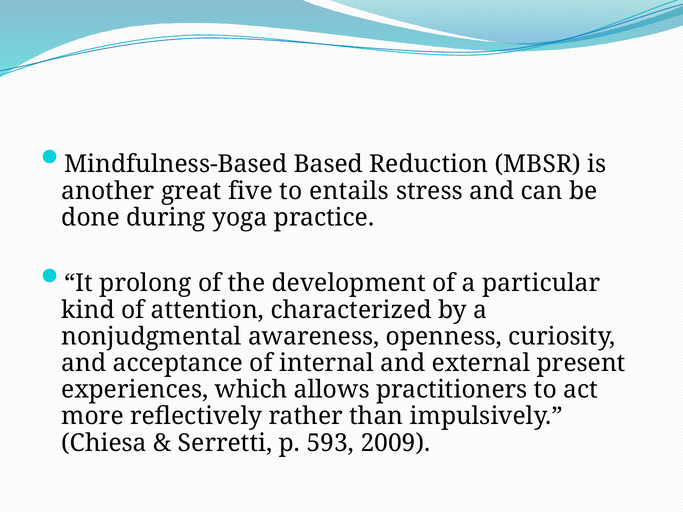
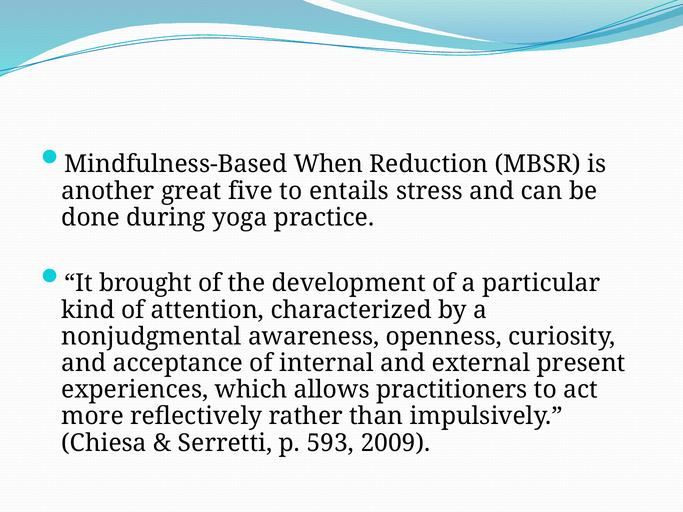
Based: Based -> When
prolong: prolong -> brought
